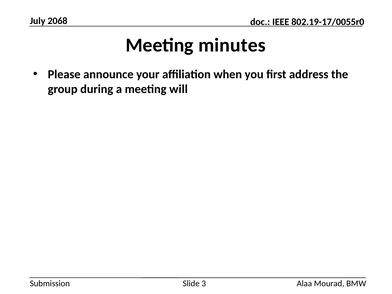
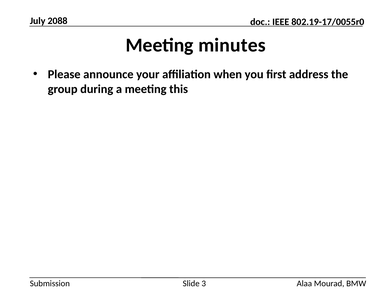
2068: 2068 -> 2088
will: will -> this
